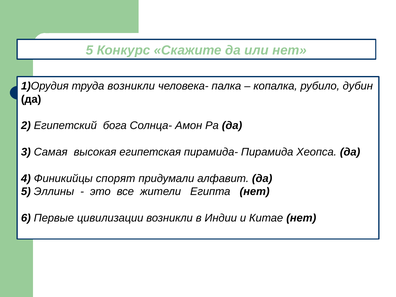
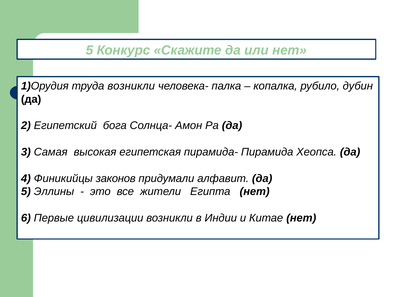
спорят: спорят -> законов
